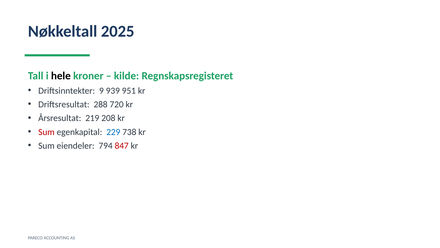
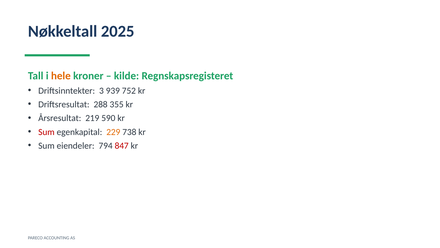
hele colour: black -> orange
9: 9 -> 3
951: 951 -> 752
720: 720 -> 355
208: 208 -> 590
229 colour: blue -> orange
